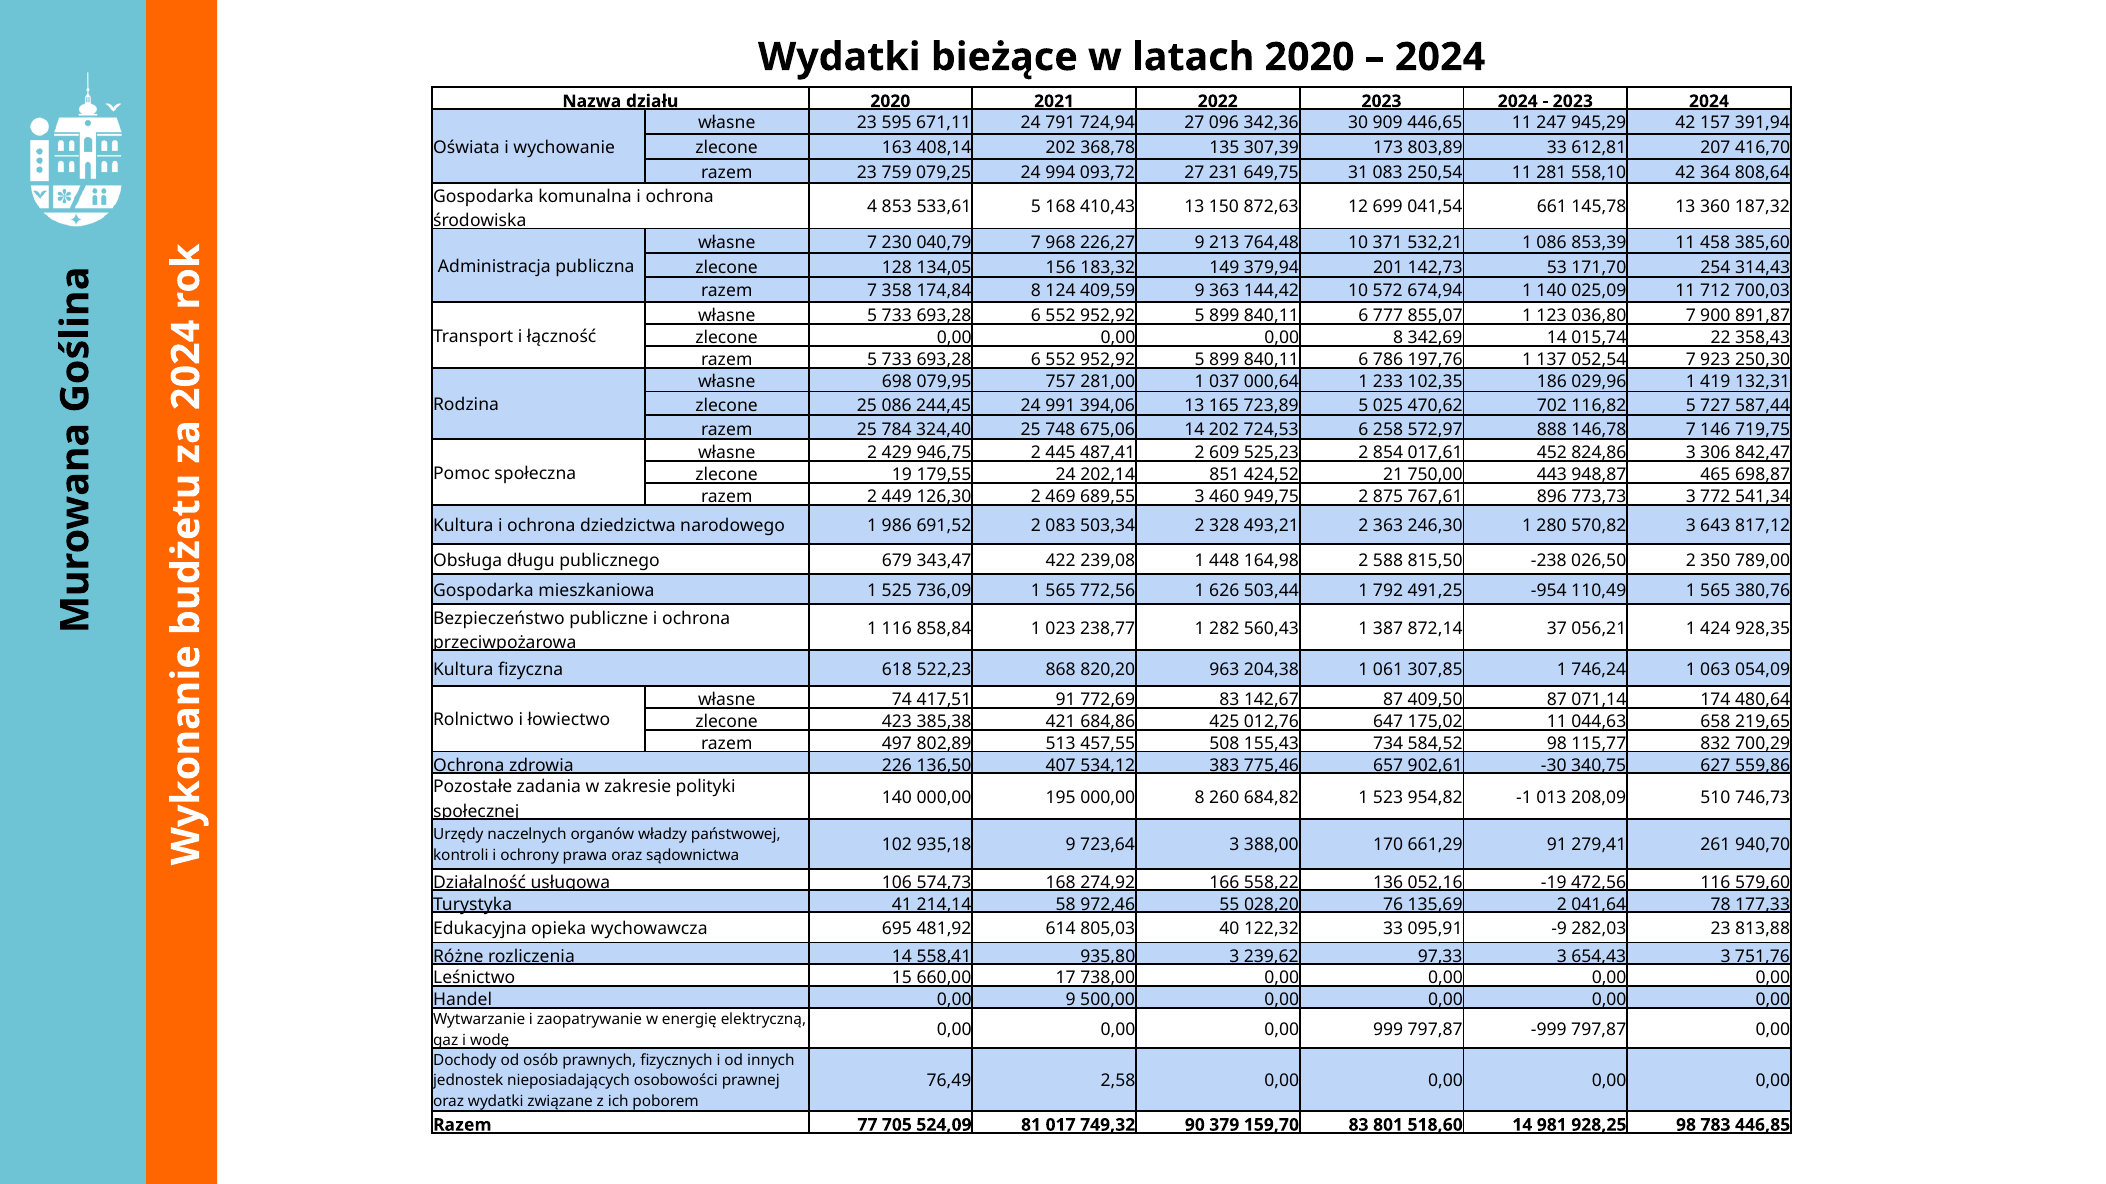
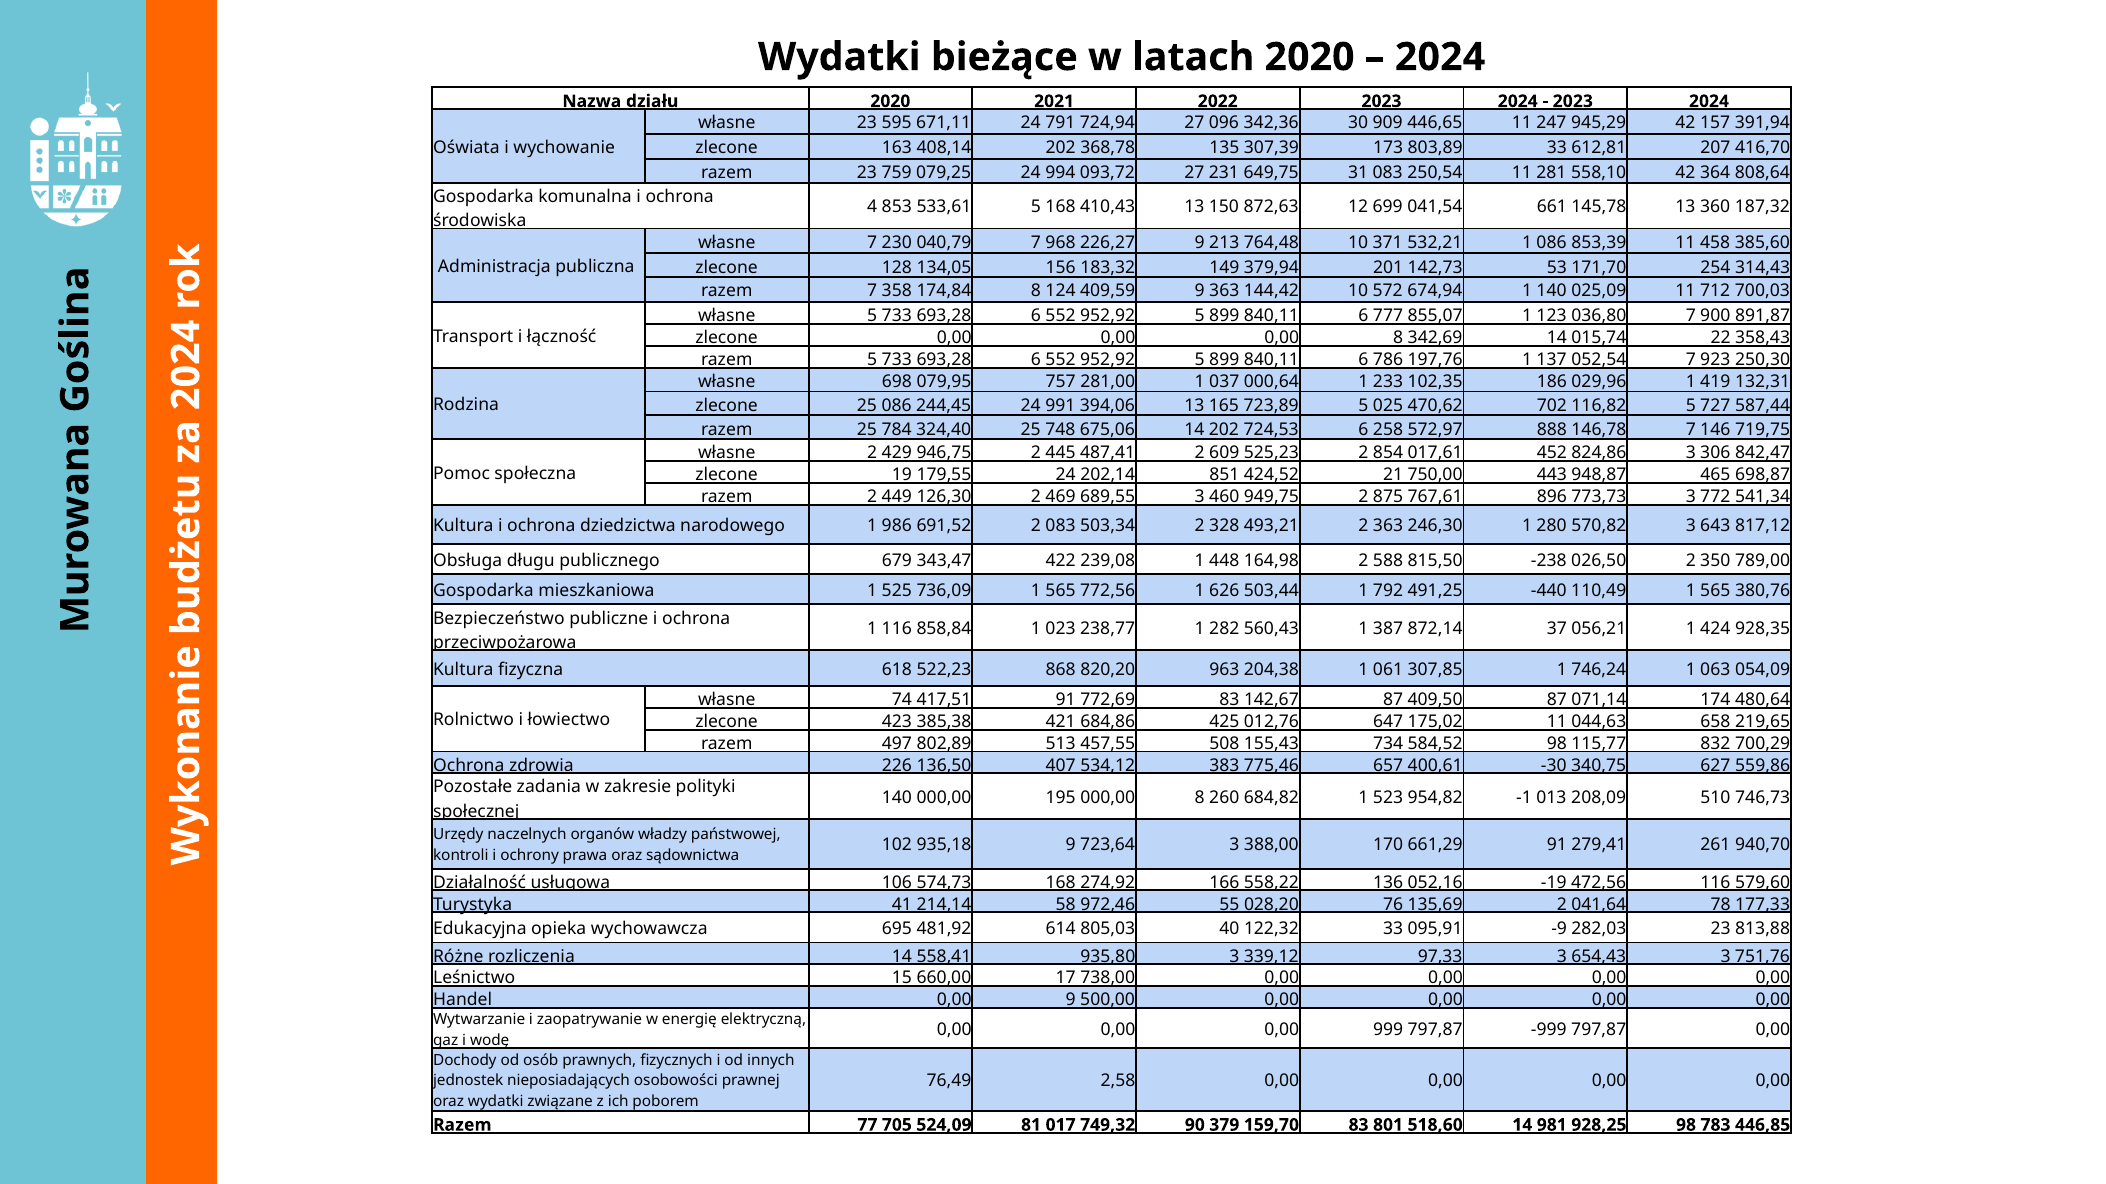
-954: -954 -> -440
902,61: 902,61 -> 400,61
239,62: 239,62 -> 339,12
